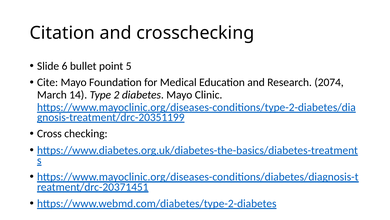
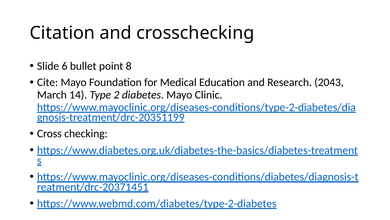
5: 5 -> 8
2074: 2074 -> 2043
